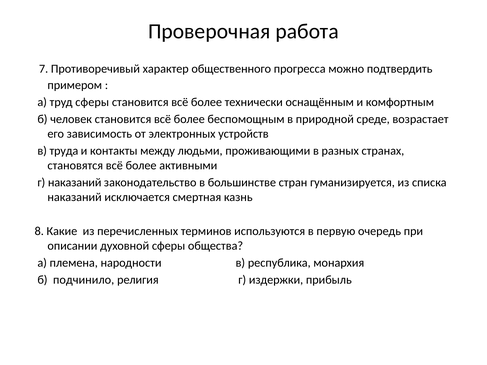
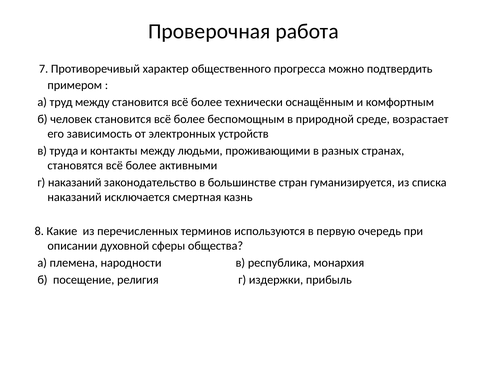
труд сферы: сферы -> между
подчинило: подчинило -> посещение
